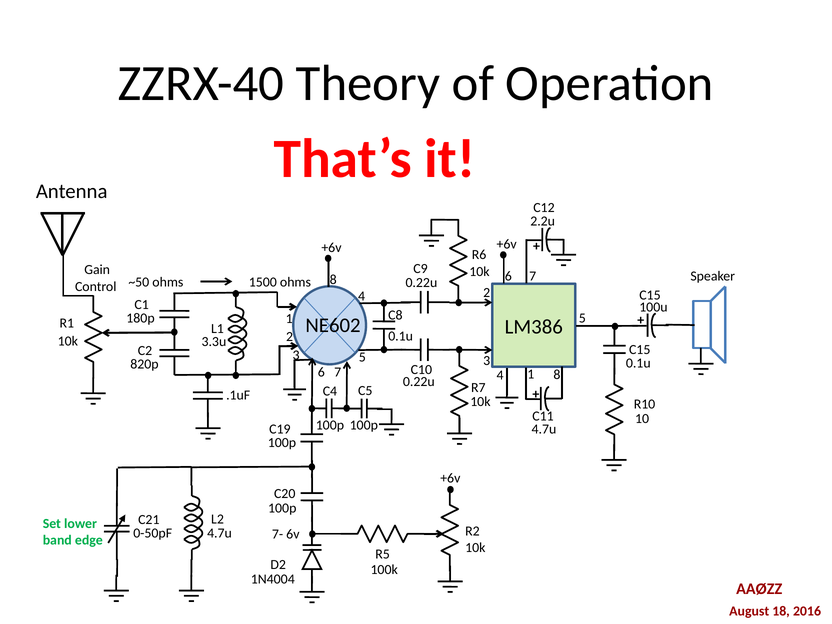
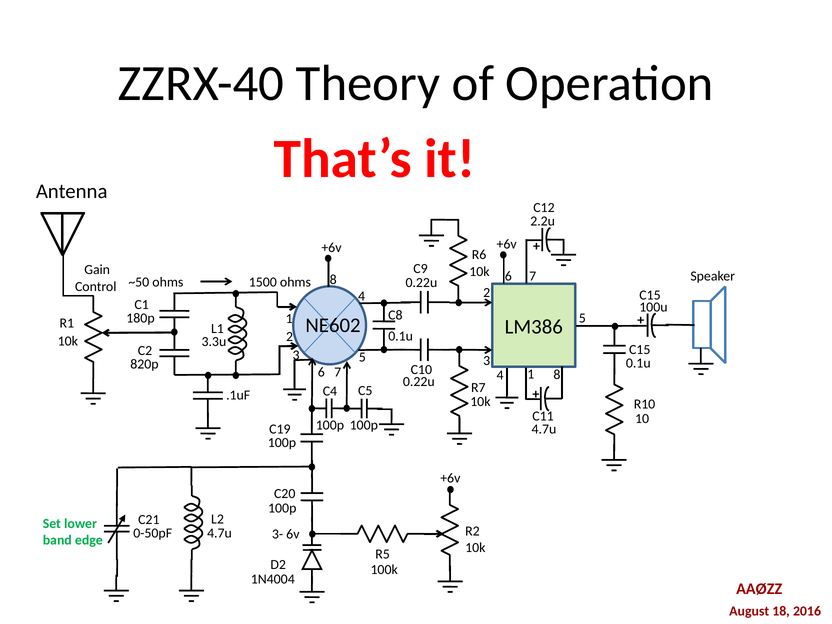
7-: 7- -> 3-
